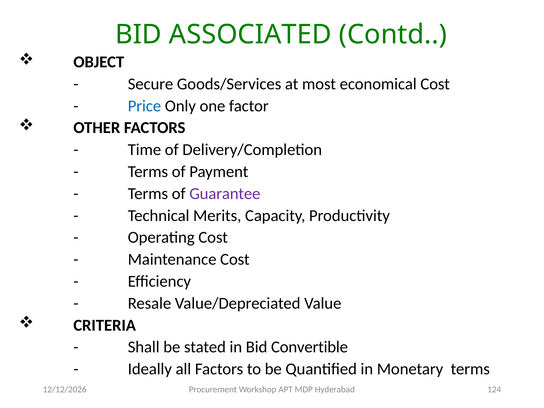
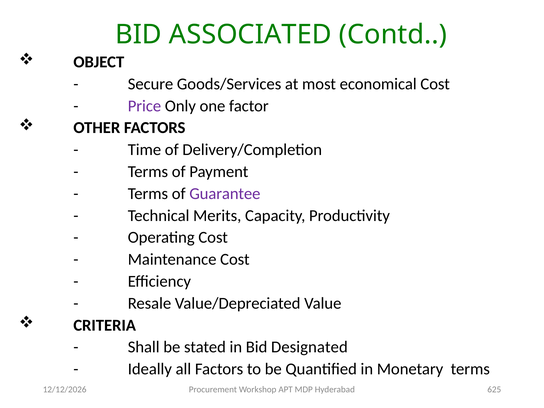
Price colour: blue -> purple
Convertible: Convertible -> Designated
124: 124 -> 625
